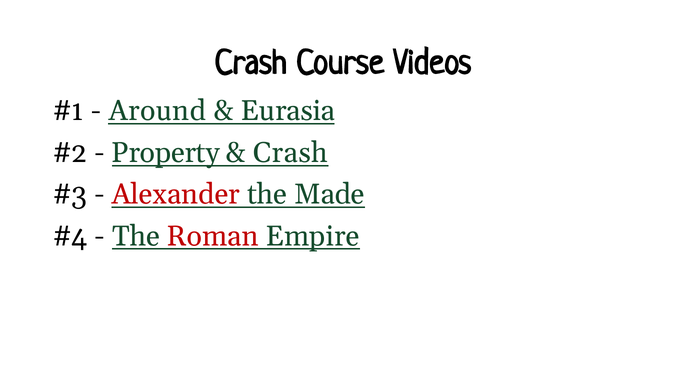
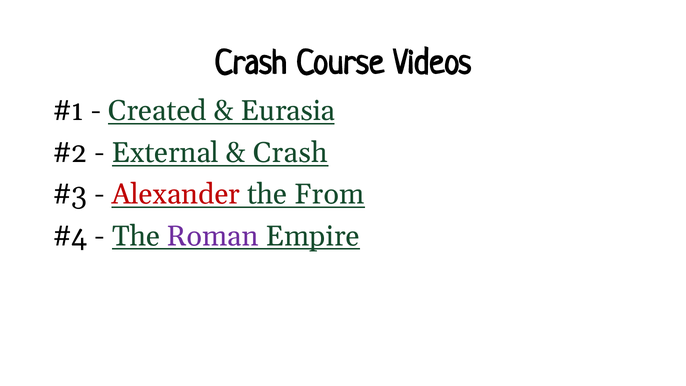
Around: Around -> Created
Property: Property -> External
Made: Made -> From
Roman colour: red -> purple
